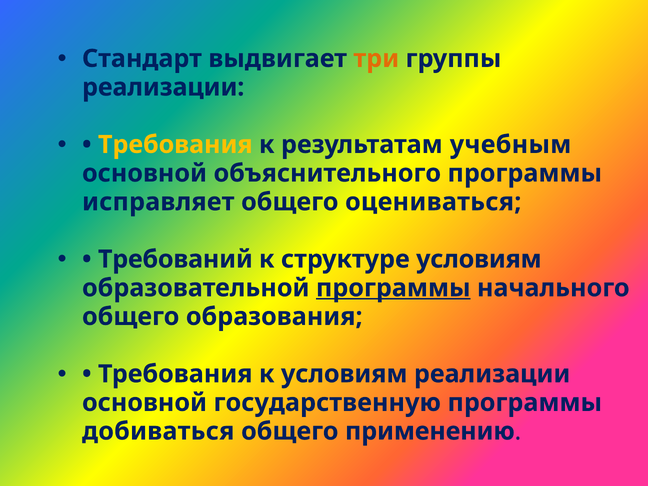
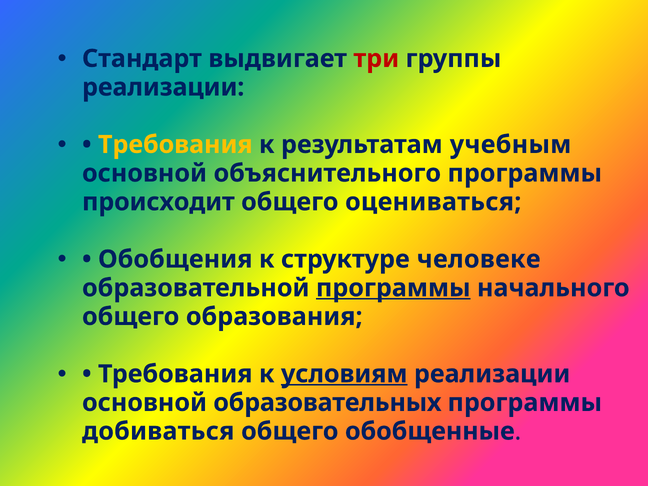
три colour: orange -> red
исправляет: исправляет -> происходит
Требований: Требований -> Обобщения
структуре условиям: условиям -> человеке
условиям at (344, 374) underline: none -> present
государственную: государственную -> образовательных
применению: применению -> обобщенные
